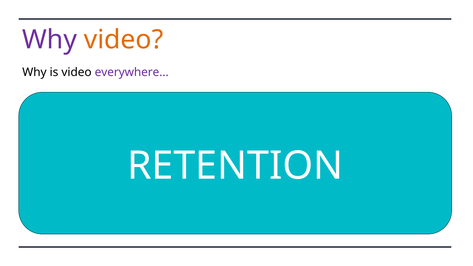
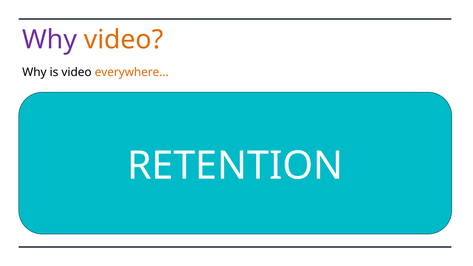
everywhere… colour: purple -> orange
